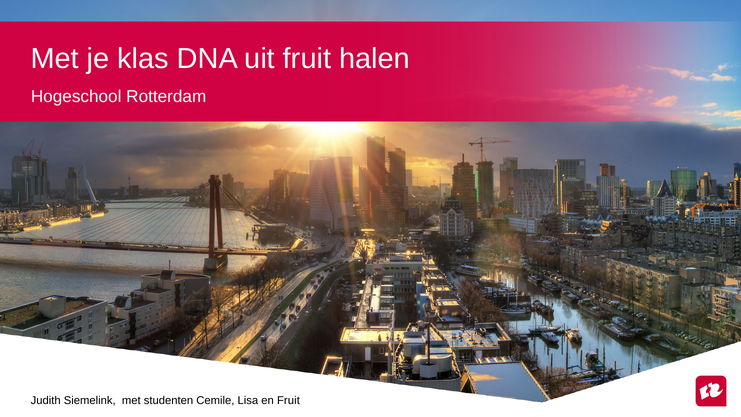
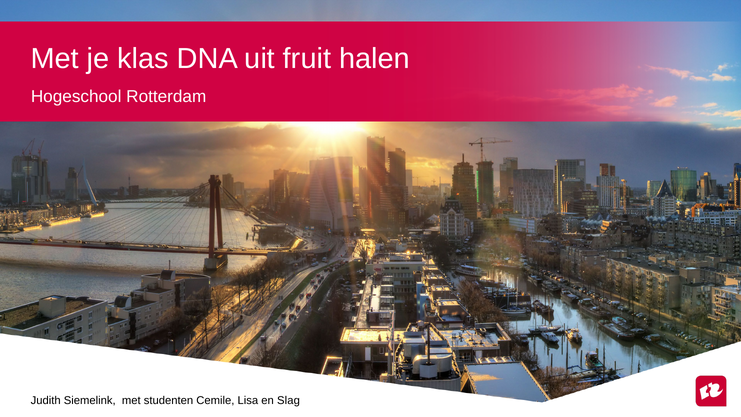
en Fruit: Fruit -> Slag
